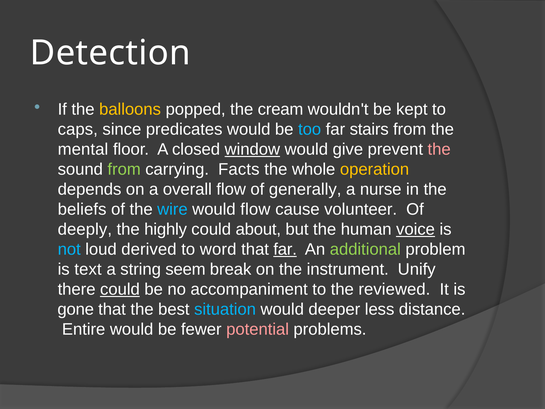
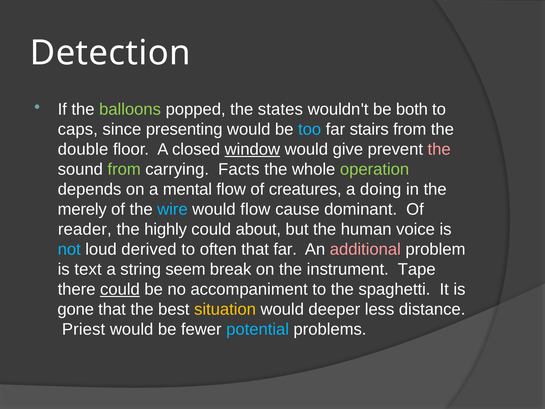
balloons colour: yellow -> light green
cream: cream -> states
kept: kept -> both
predicates: predicates -> presenting
mental: mental -> double
operation colour: yellow -> light green
overall: overall -> mental
generally: generally -> creatures
nurse: nurse -> doing
beliefs: beliefs -> merely
volunteer: volunteer -> dominant
deeply: deeply -> reader
voice underline: present -> none
word: word -> often
far at (285, 249) underline: present -> none
additional colour: light green -> pink
Unify: Unify -> Tape
reviewed: reviewed -> spaghetti
situation colour: light blue -> yellow
Entire: Entire -> Priest
potential colour: pink -> light blue
